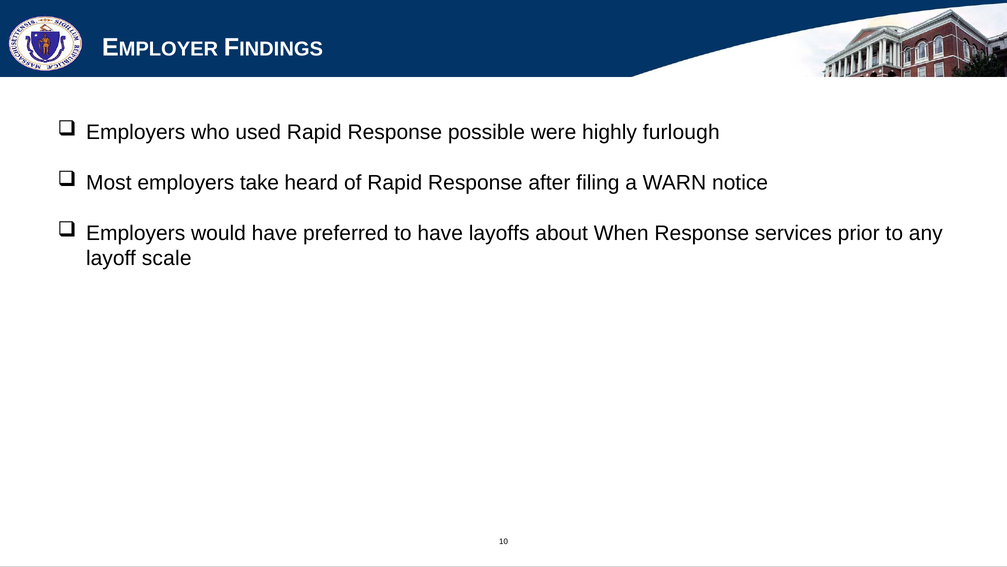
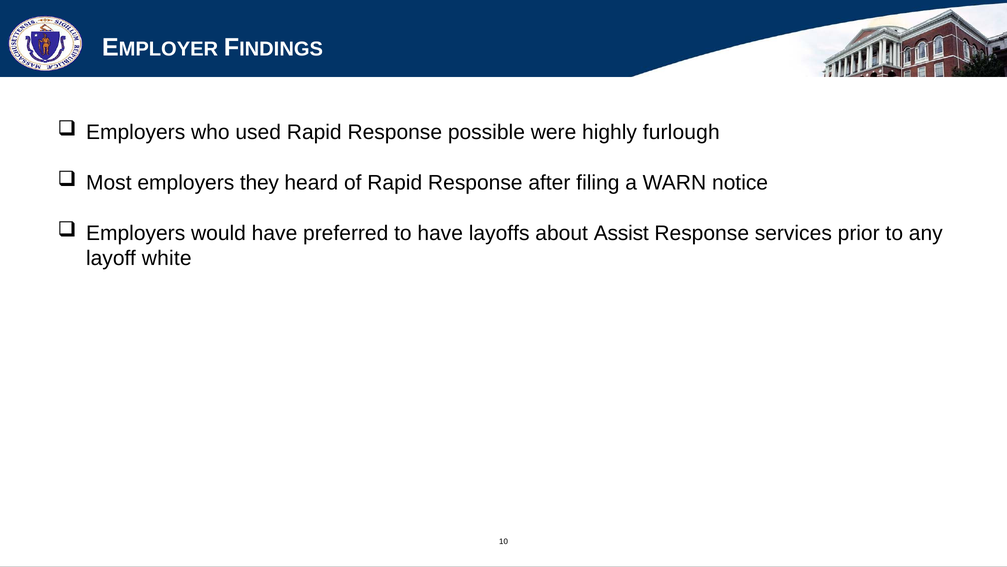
take: take -> they
When: When -> Assist
scale: scale -> white
